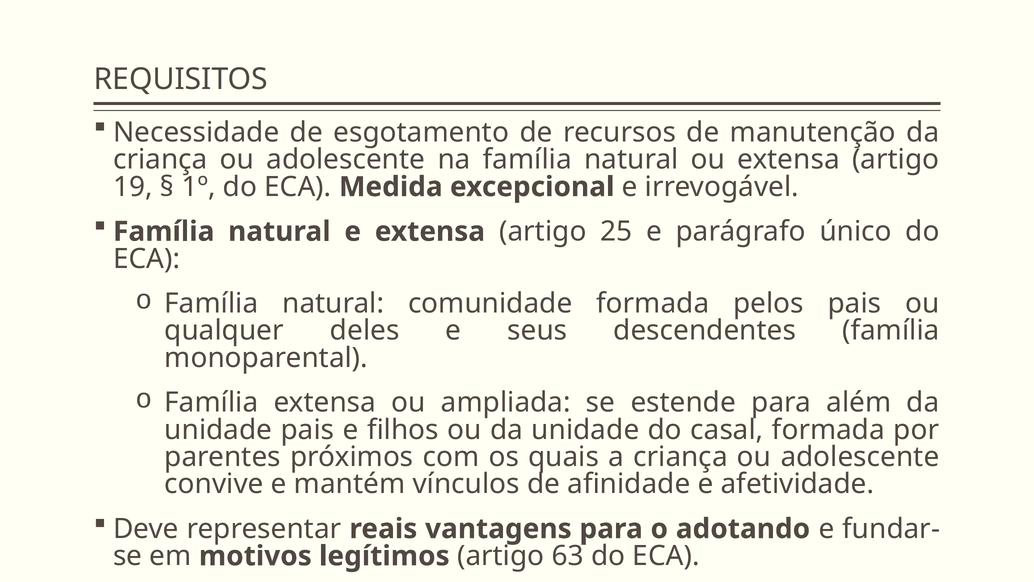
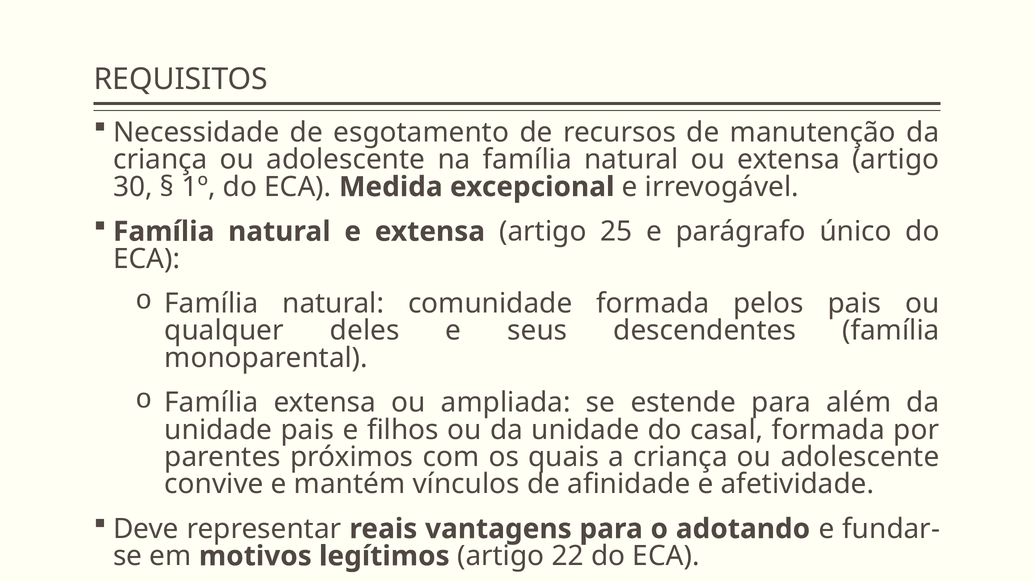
19: 19 -> 30
63: 63 -> 22
